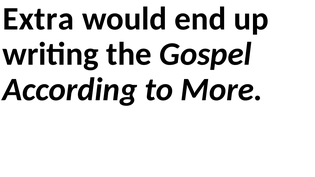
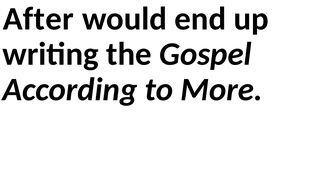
Extra: Extra -> After
